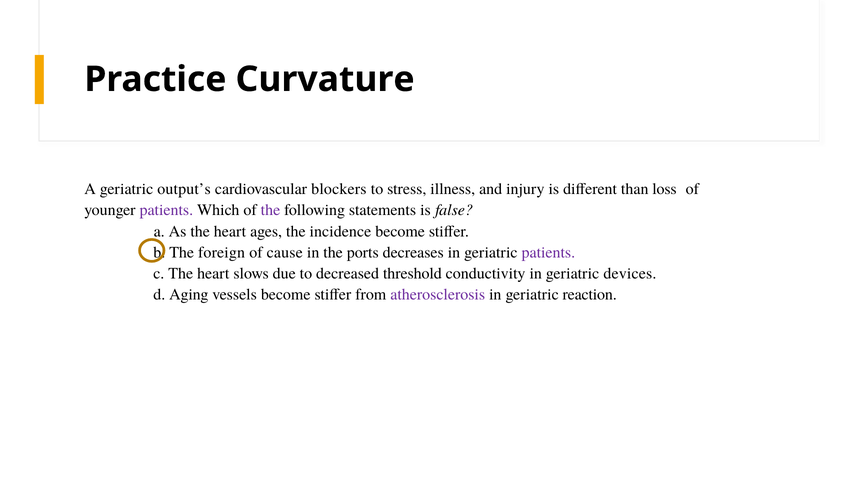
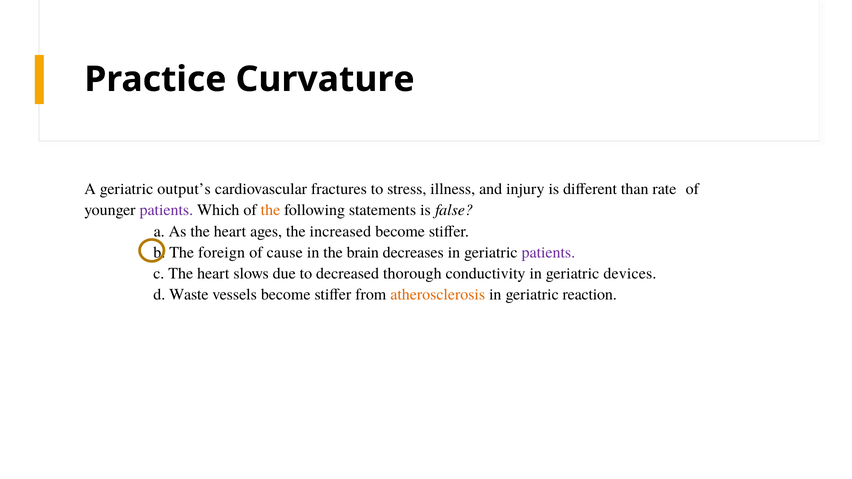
blockers: blockers -> fractures
loss: loss -> rate
the at (270, 210) colour: purple -> orange
incidence: incidence -> increased
ports: ports -> brain
threshold: threshold -> thorough
Aging: Aging -> Waste
atherosclerosis colour: purple -> orange
